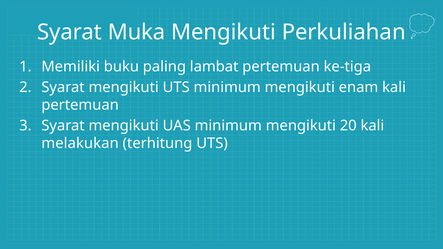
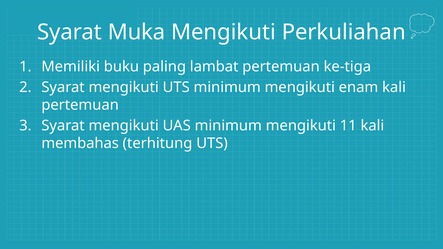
20: 20 -> 11
melakukan: melakukan -> membahas
